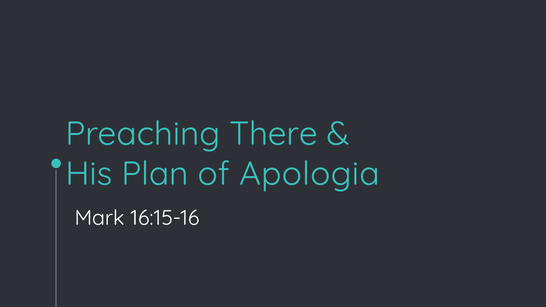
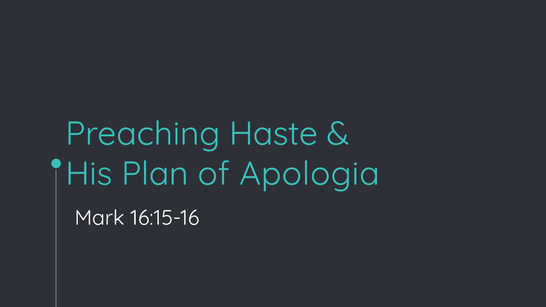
There: There -> Haste
